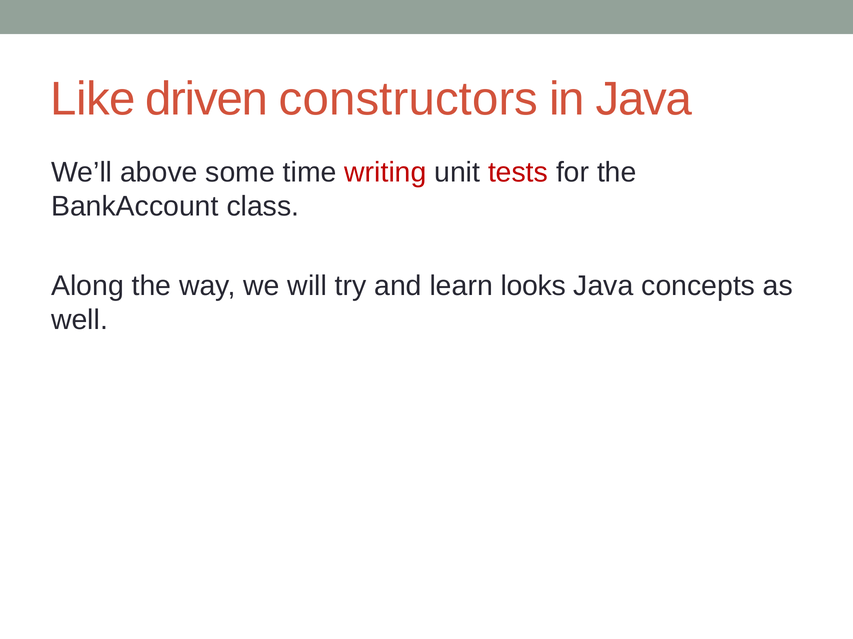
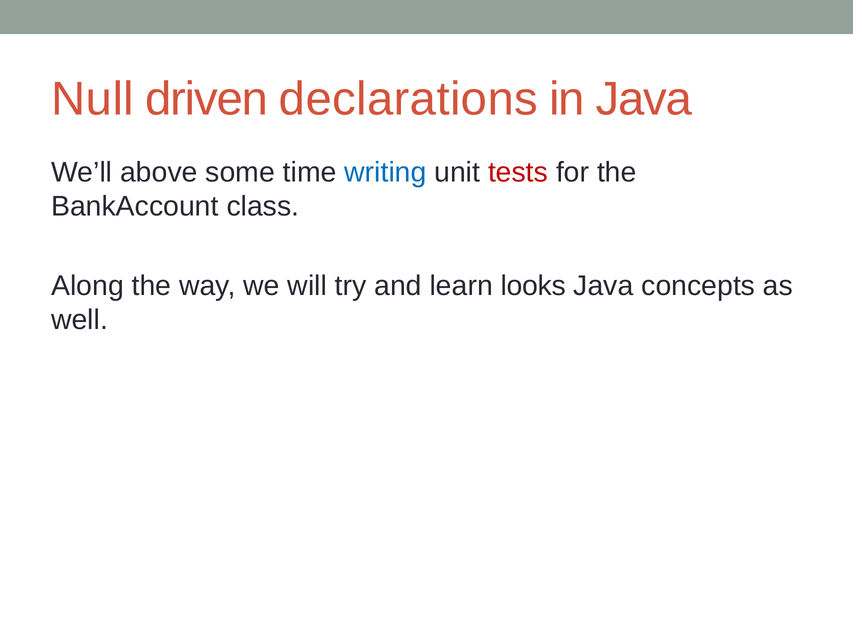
Like: Like -> Null
constructors: constructors -> declarations
writing colour: red -> blue
